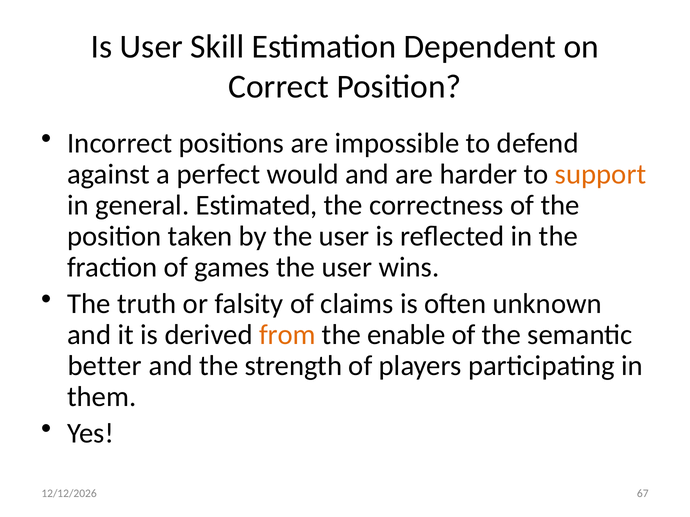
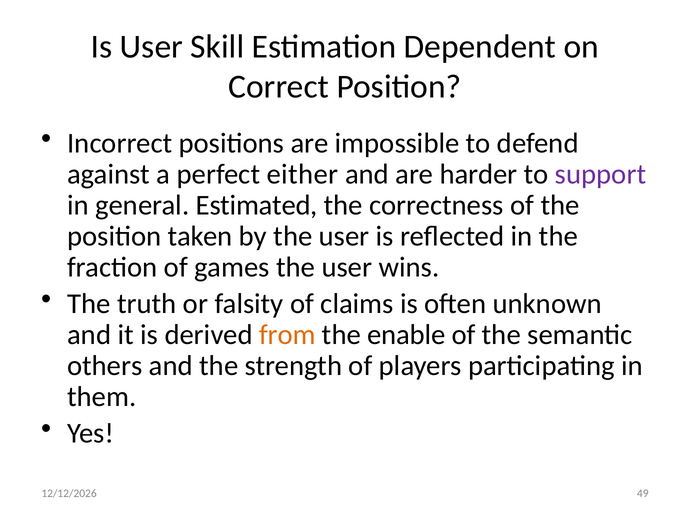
would: would -> either
support colour: orange -> purple
better: better -> others
67: 67 -> 49
